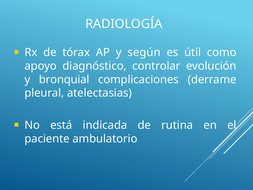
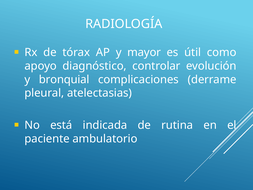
según: según -> mayor
